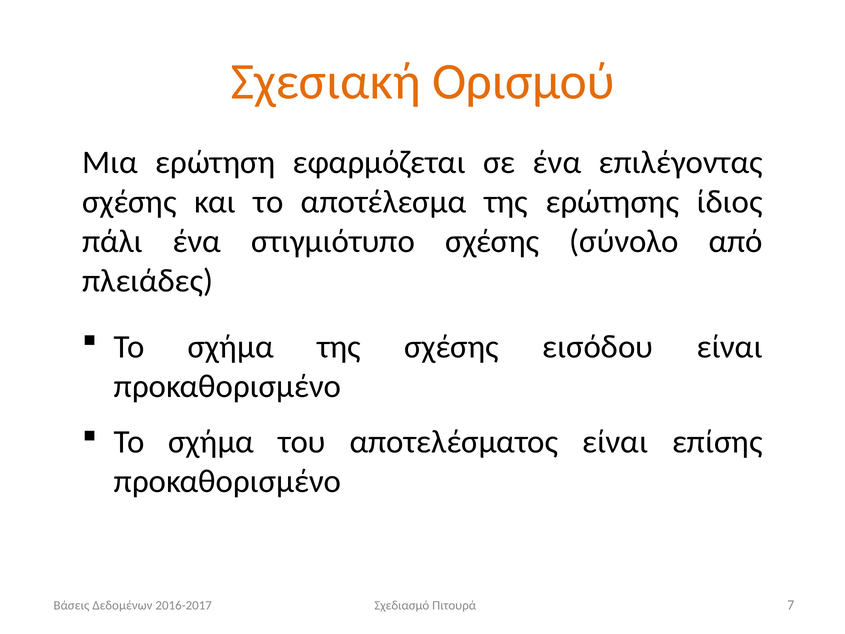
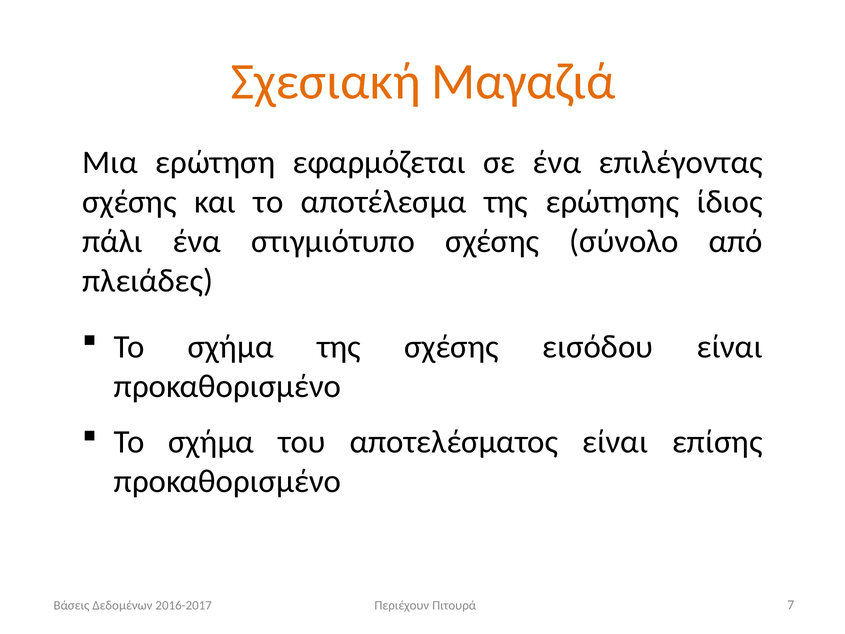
Ορισμού: Ορισμού -> Μαγαζιά
Σχεδιασμό: Σχεδιασμό -> Περιέχουν
